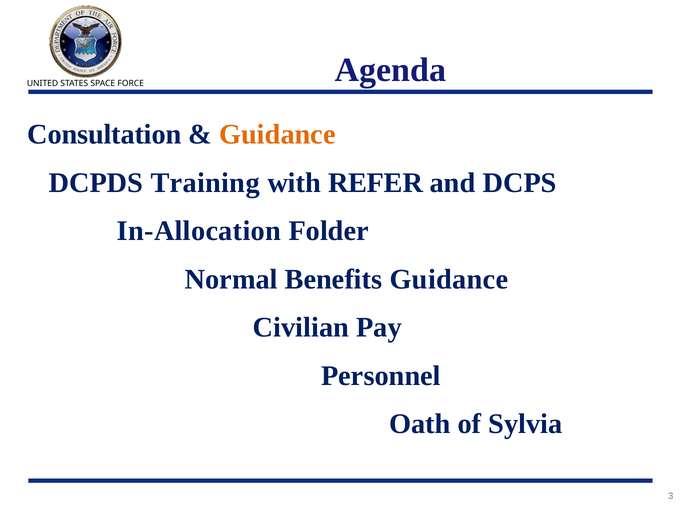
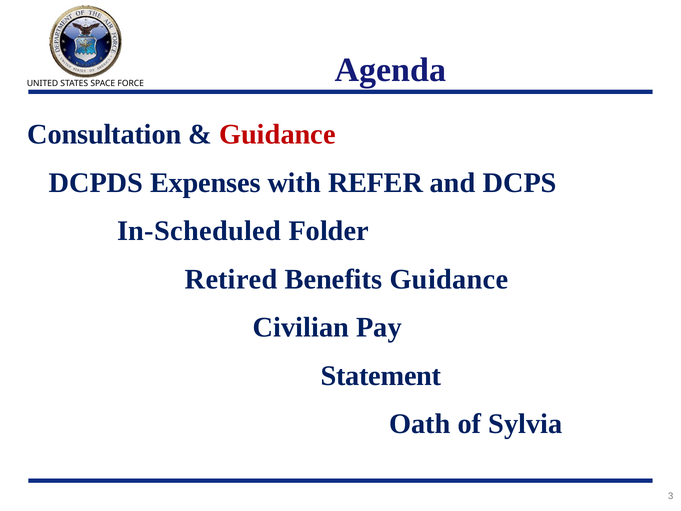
Guidance at (277, 134) colour: orange -> red
Training: Training -> Expenses
In-Allocation: In-Allocation -> In-Scheduled
Normal: Normal -> Retired
Personnel: Personnel -> Statement
